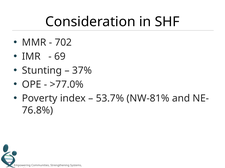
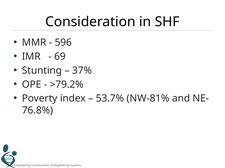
702: 702 -> 596
>77.0%: >77.0% -> >79.2%
